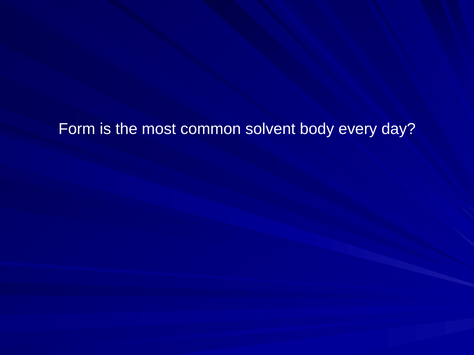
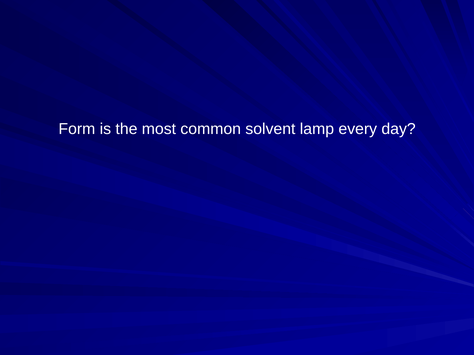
body: body -> lamp
